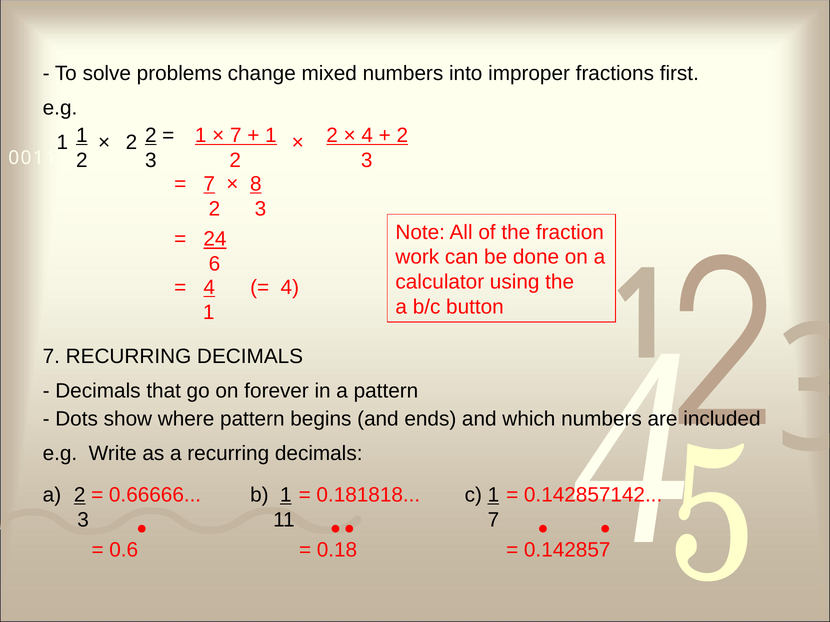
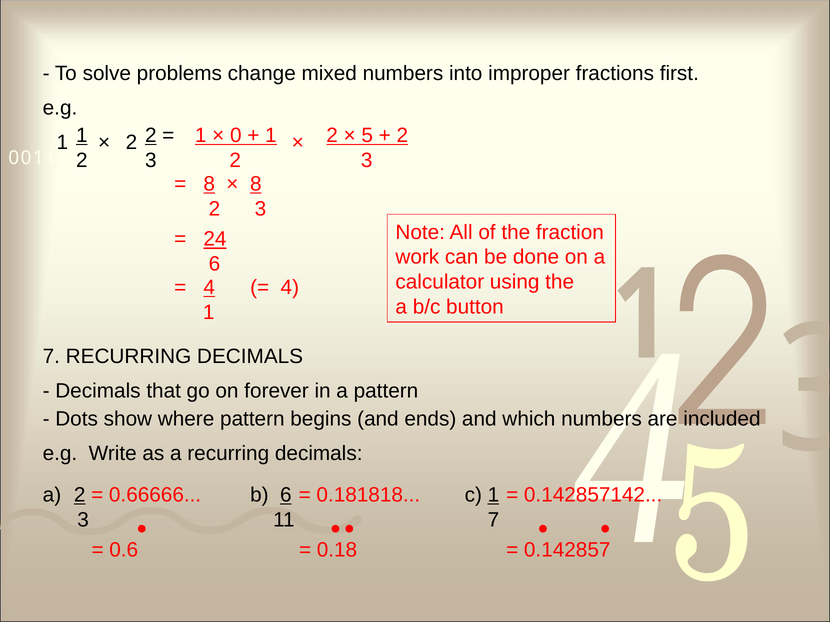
7 at (236, 136): 7 -> 0
4 at (367, 136): 4 -> 5
7 at (209, 184): 7 -> 8
b 1: 1 -> 6
